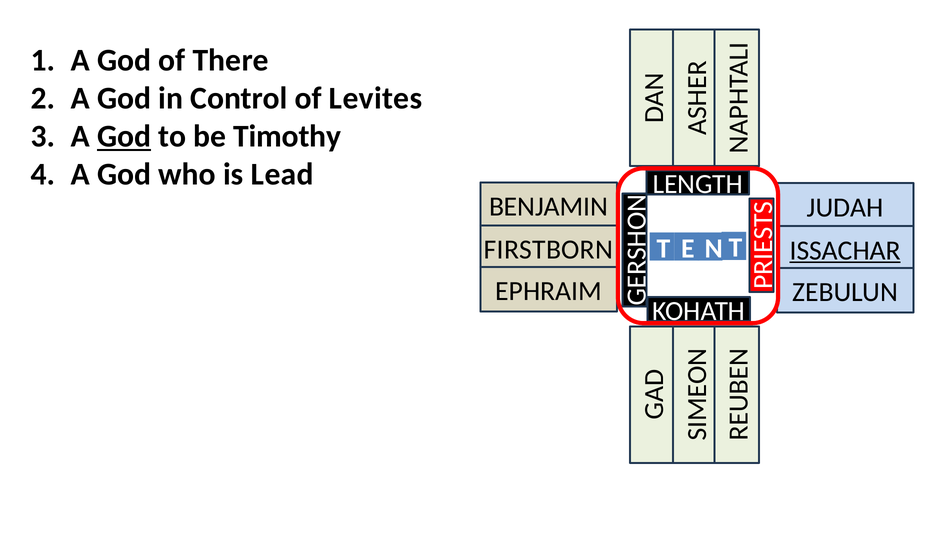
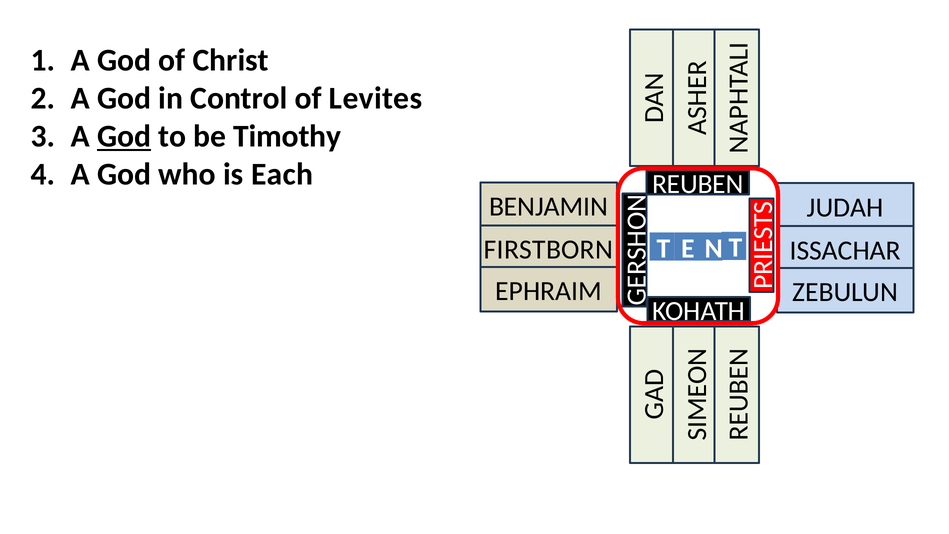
There: There -> Christ
Lead: Lead -> Each
LENGTH: LENGTH -> REUBEN
ISSACHAR underline: present -> none
